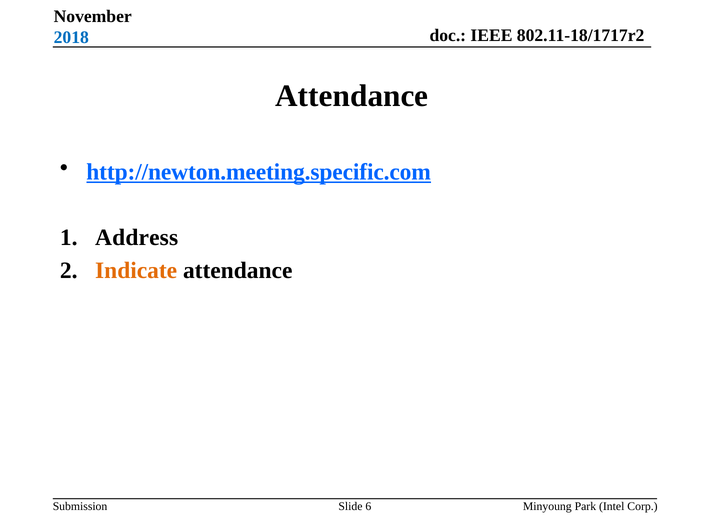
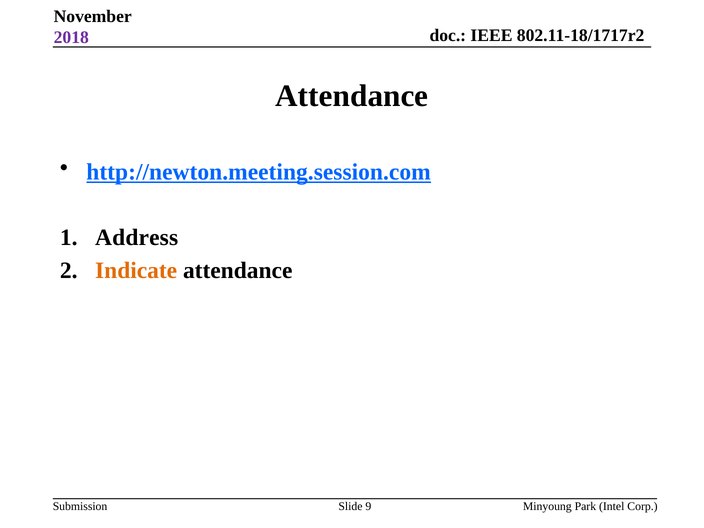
2018 colour: blue -> purple
http://newton.meeting.specific.com: http://newton.meeting.specific.com -> http://newton.meeting.session.com
6: 6 -> 9
